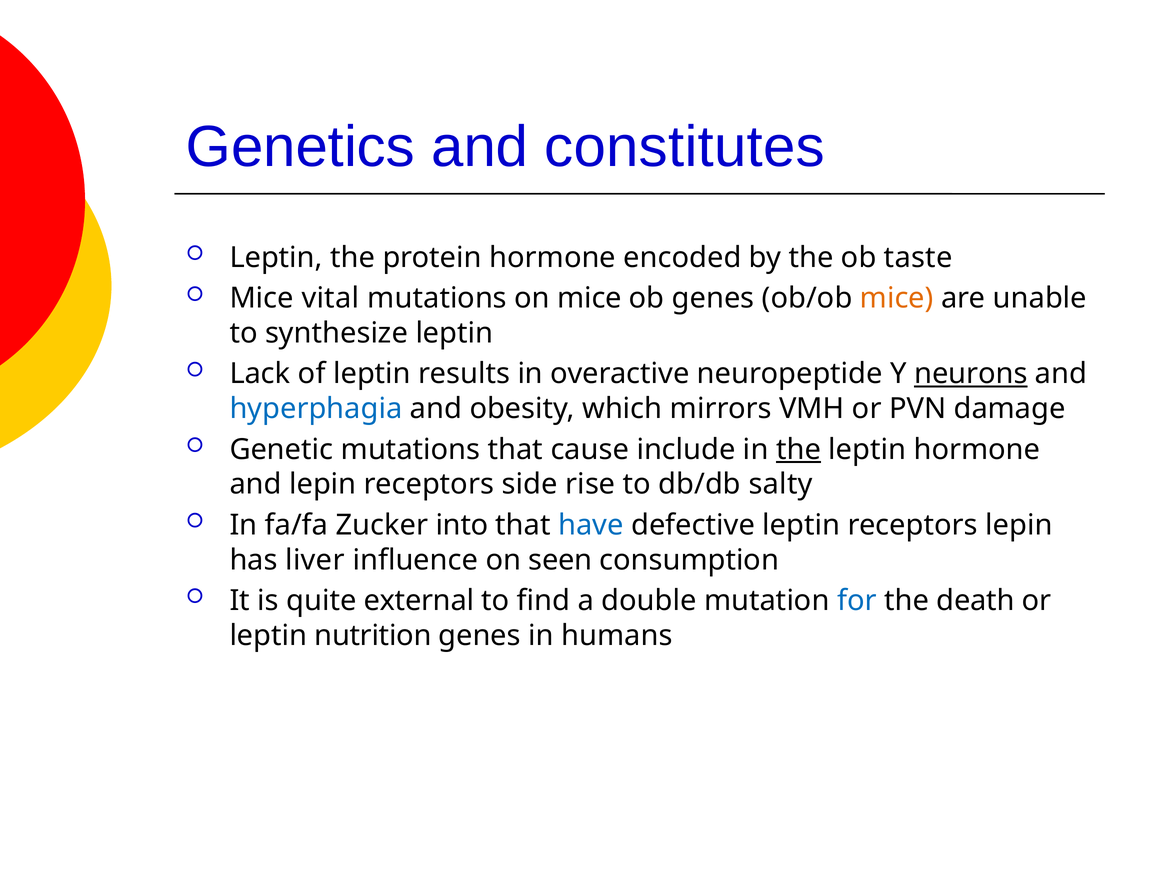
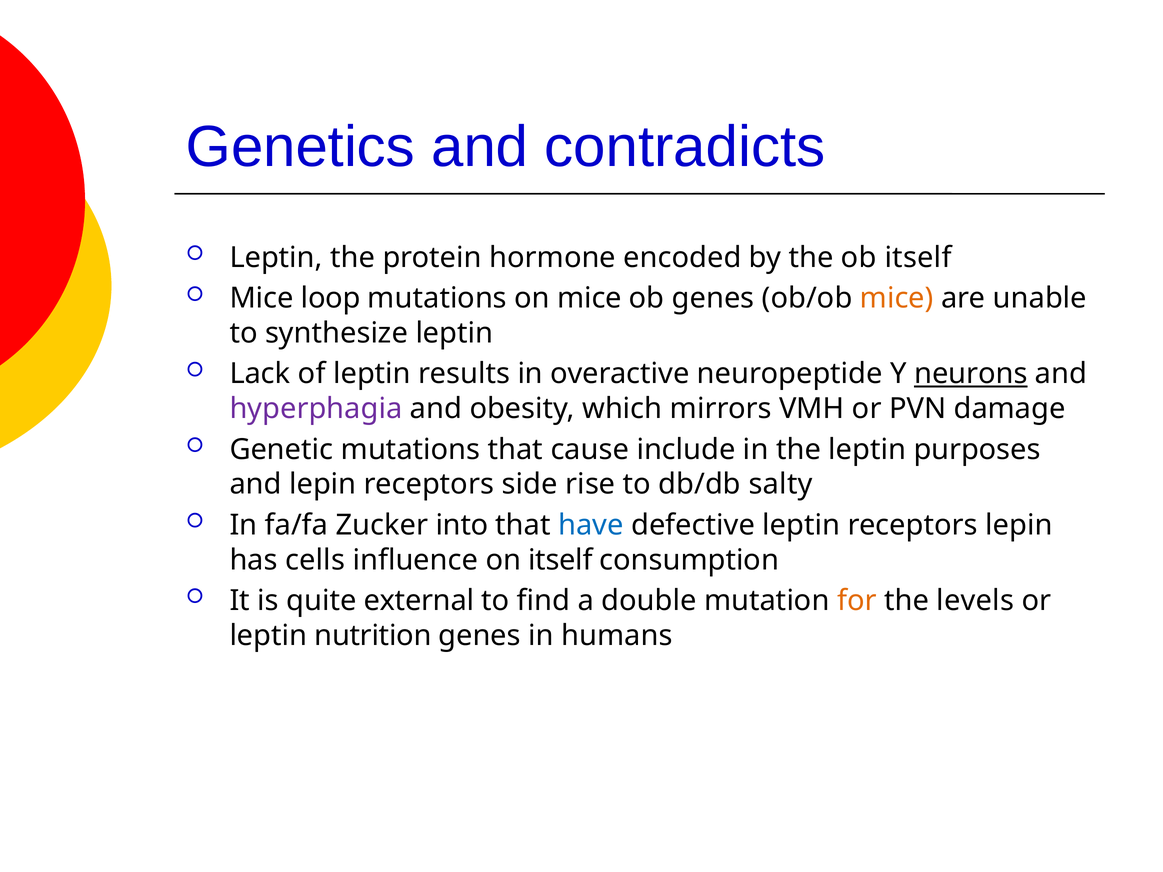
constitutes: constitutes -> contradicts
ob taste: taste -> itself
vital: vital -> loop
hyperphagia colour: blue -> purple
the at (798, 450) underline: present -> none
leptin hormone: hormone -> purposes
liver: liver -> cells
on seen: seen -> itself
for colour: blue -> orange
death: death -> levels
